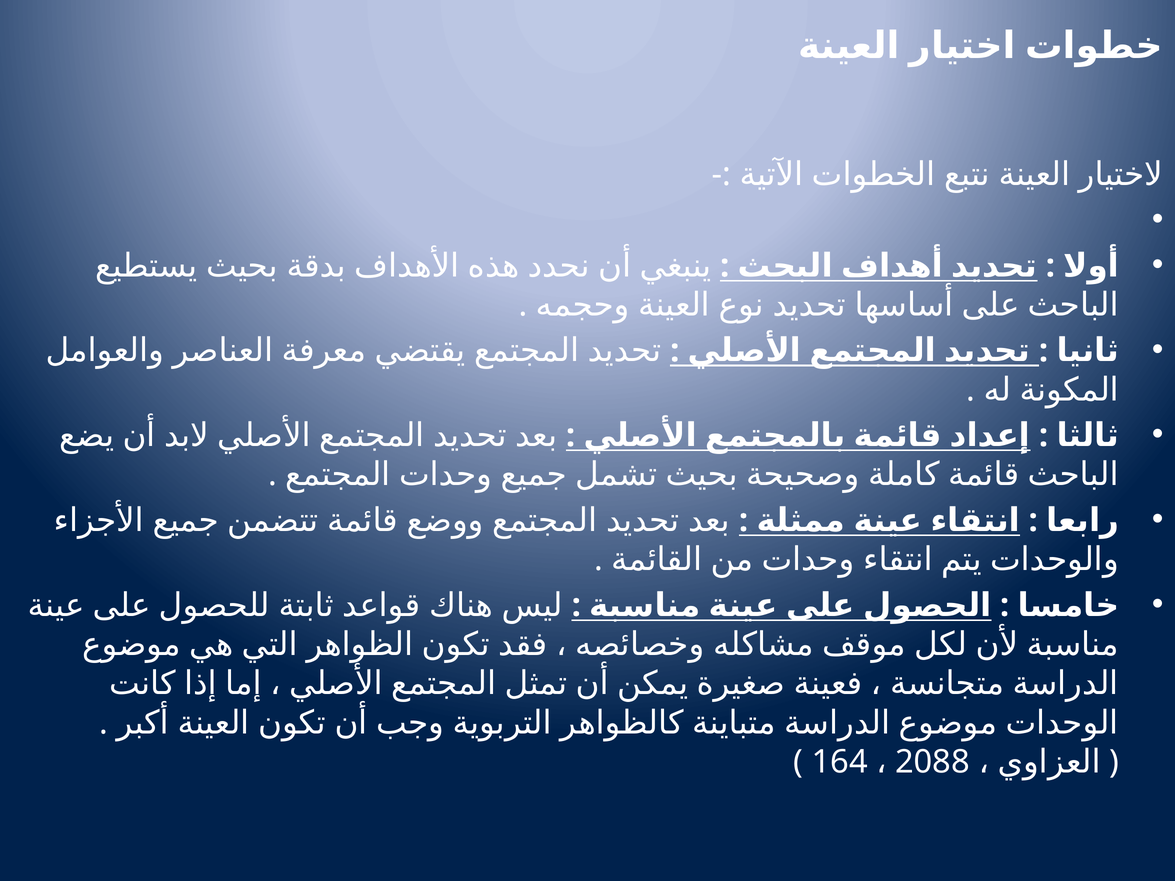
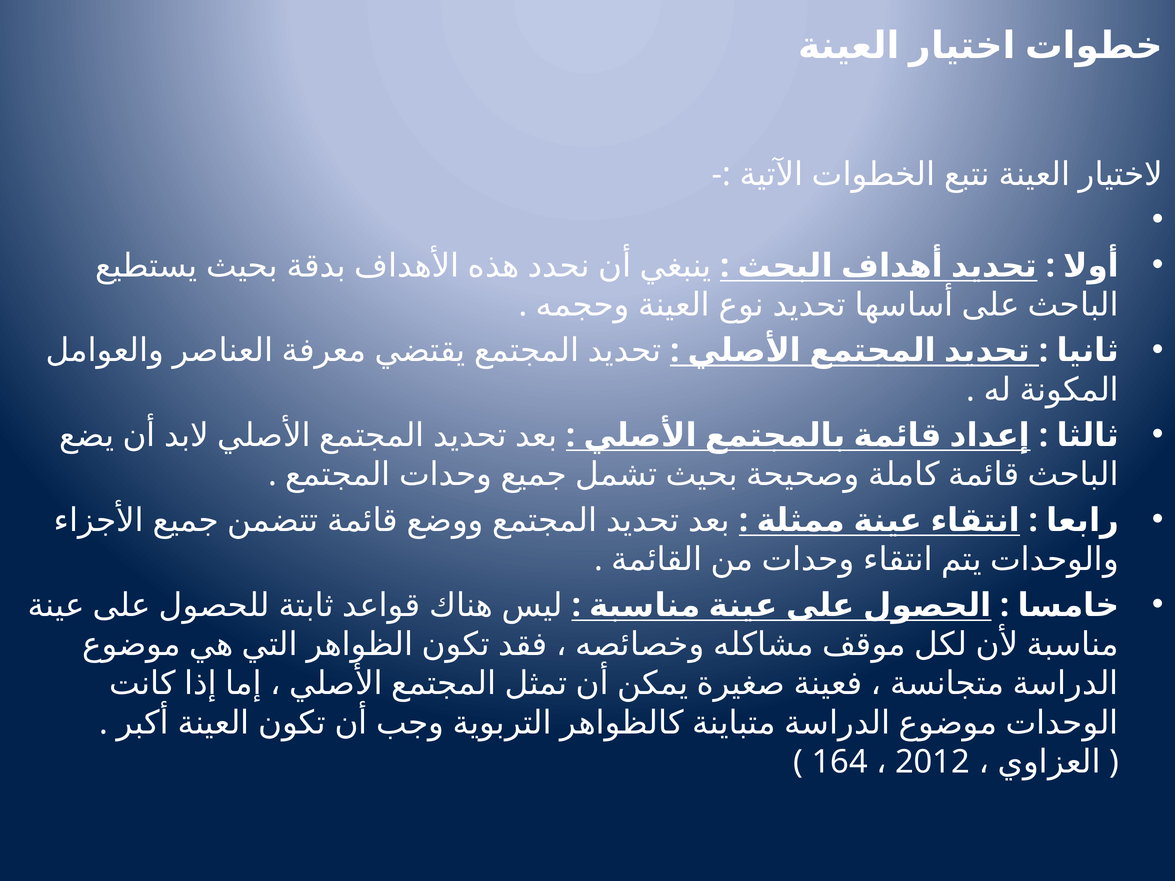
2088: 2088 -> 2012
